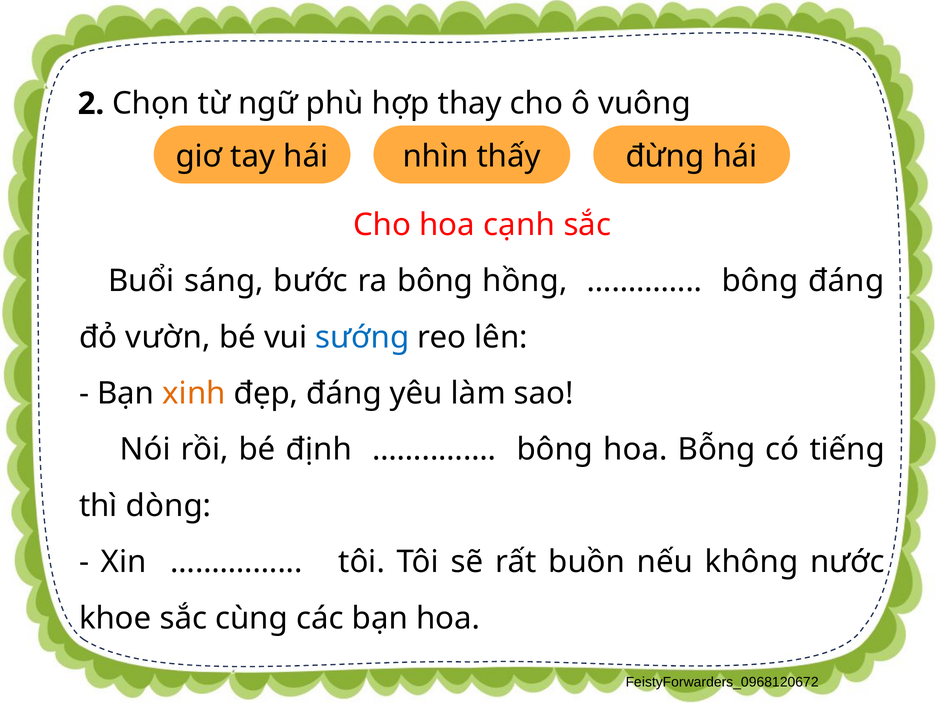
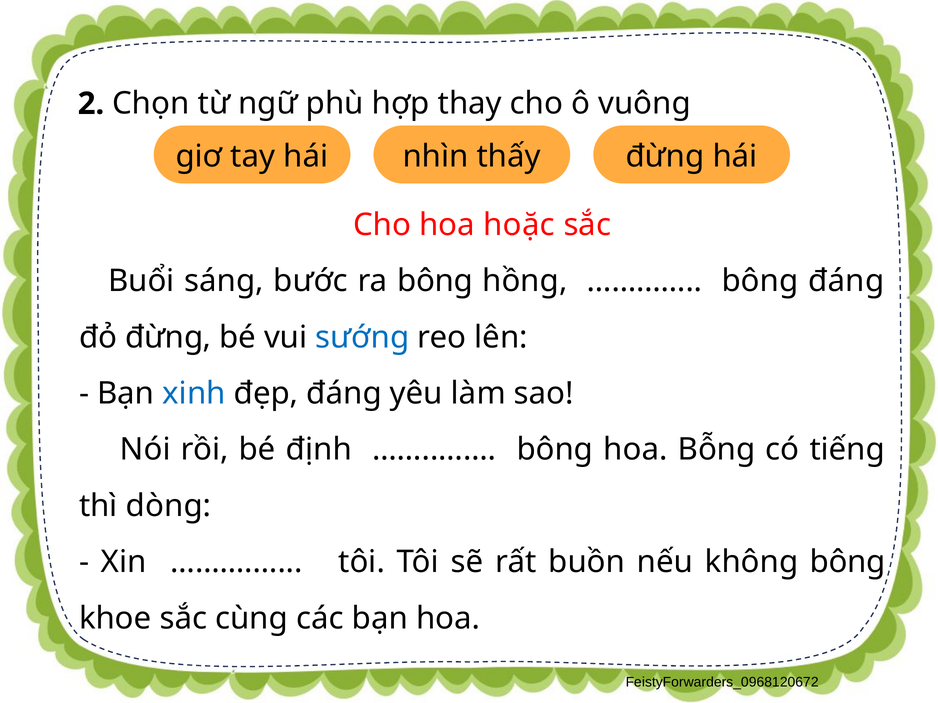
cạnh: cạnh -> hoặc
đỏ vườn: vườn -> đừng
xinh colour: orange -> blue
không nước: nước -> bông
